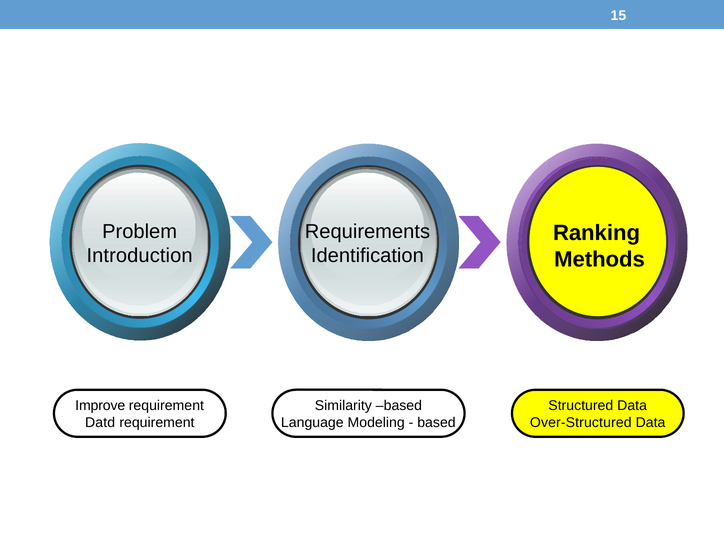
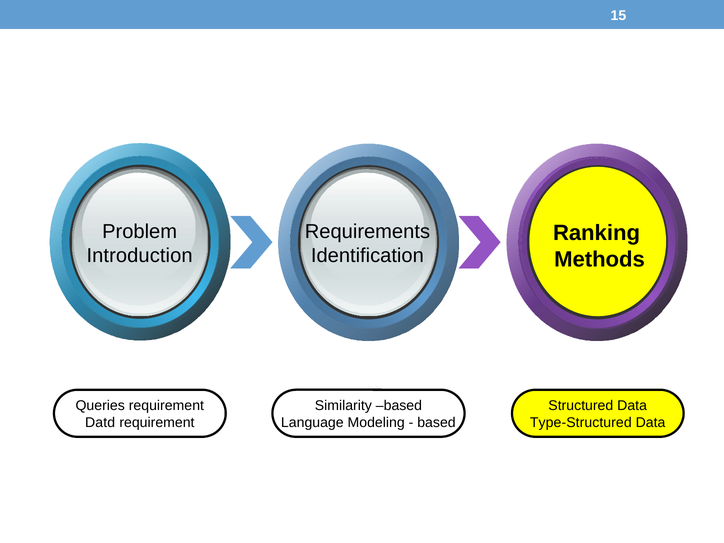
Improve: Improve -> Queries
Over-Structured: Over-Structured -> Type-Structured
